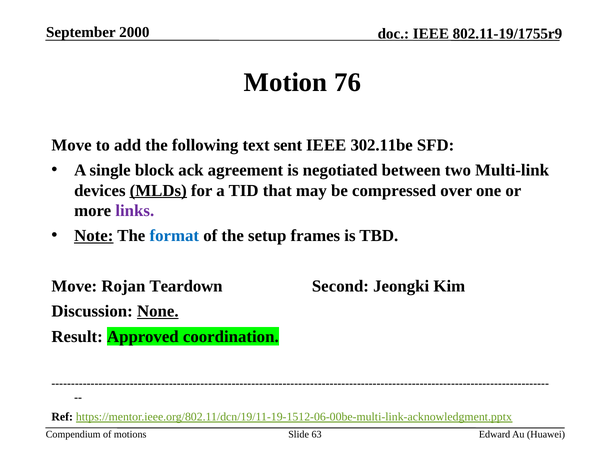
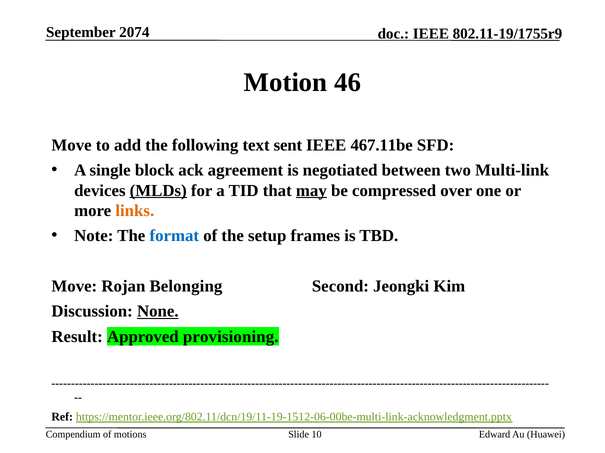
2000: 2000 -> 2074
76: 76 -> 46
302.11be: 302.11be -> 467.11be
may underline: none -> present
links colour: purple -> orange
Note underline: present -> none
Teardown: Teardown -> Belonging
coordination: coordination -> provisioning
63: 63 -> 10
